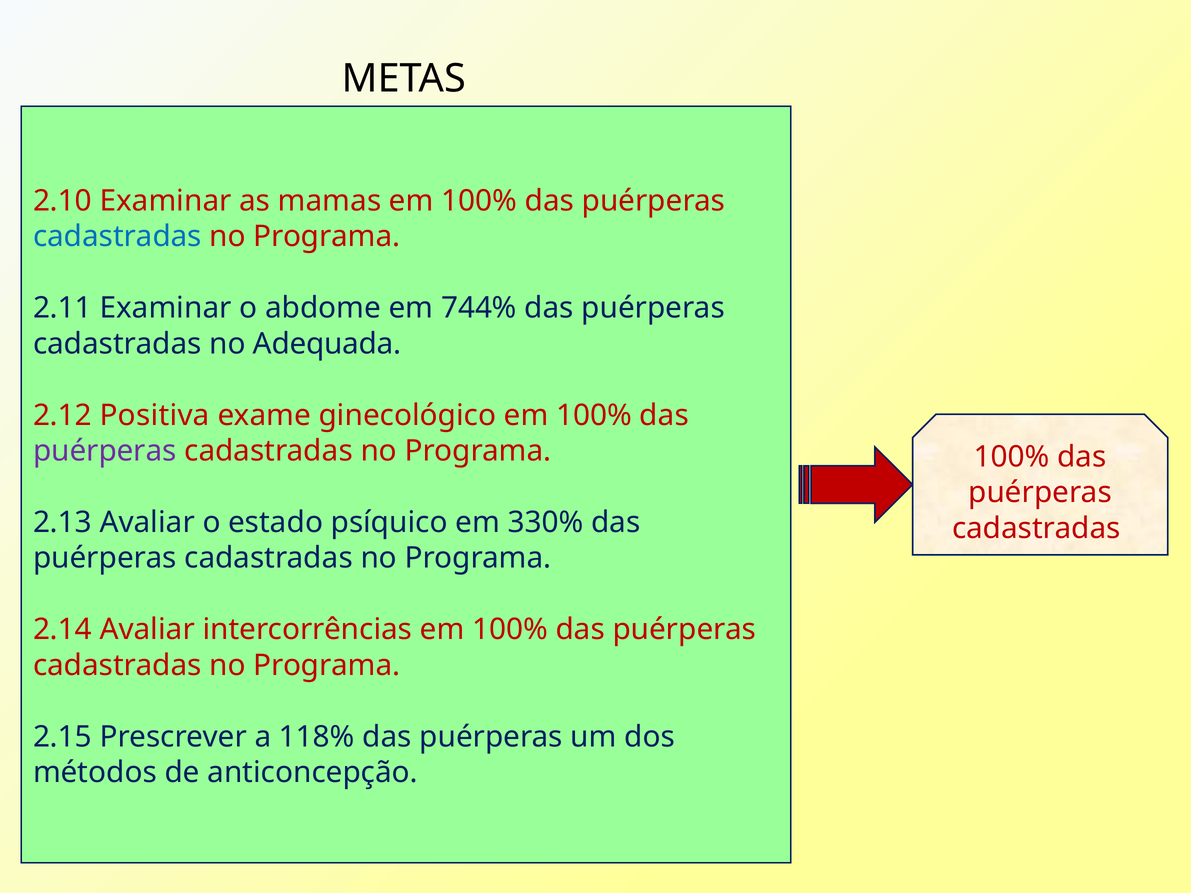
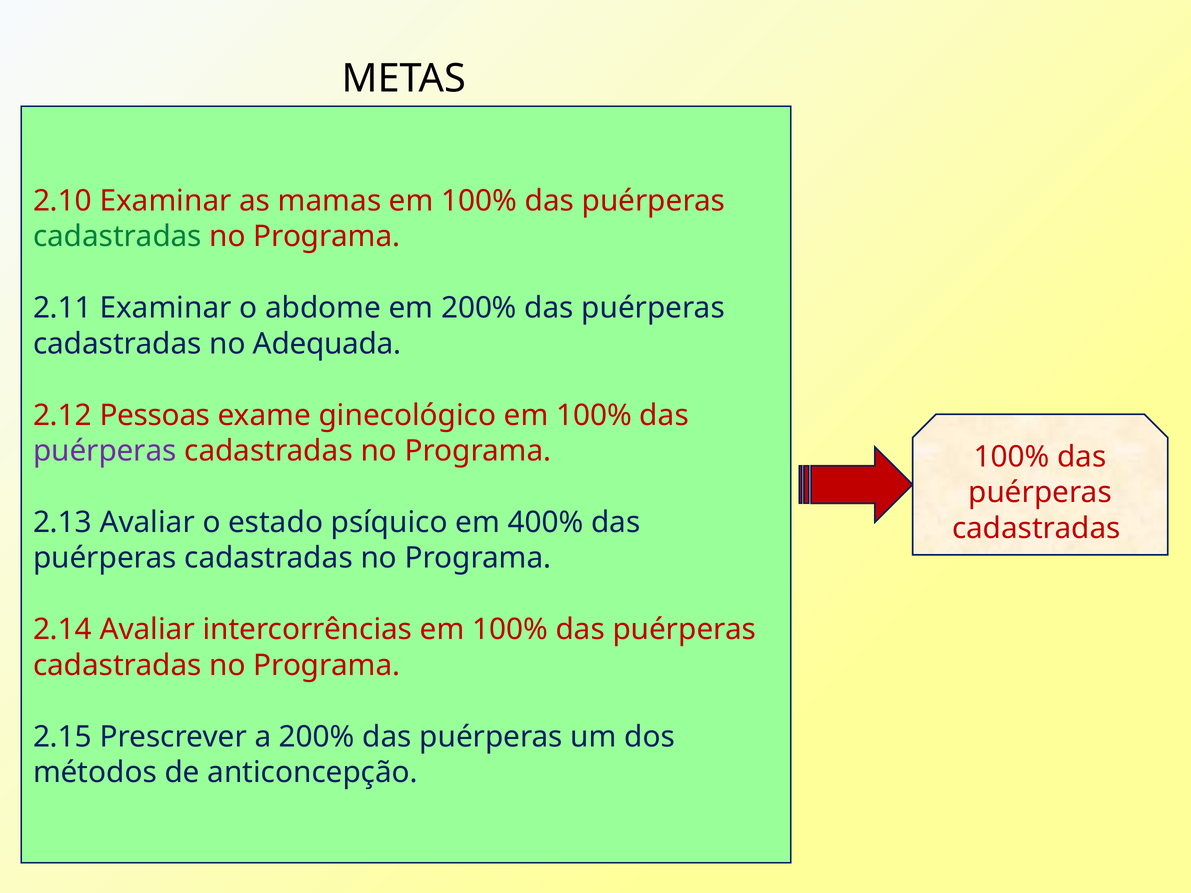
cadastradas at (117, 237) colour: blue -> green
em 744%: 744% -> 200%
Positiva: Positiva -> Pessoas
330%: 330% -> 400%
a 118%: 118% -> 200%
